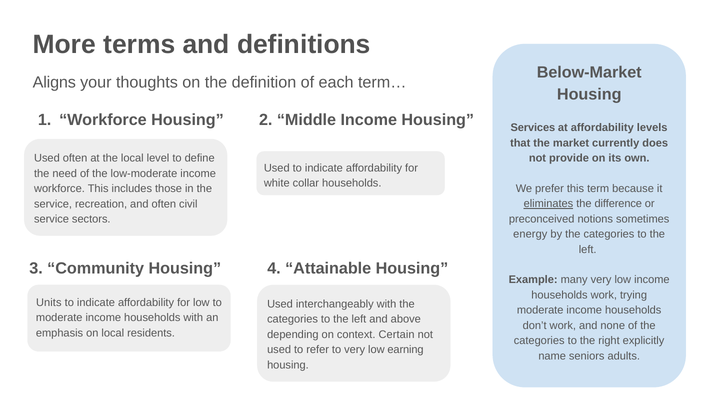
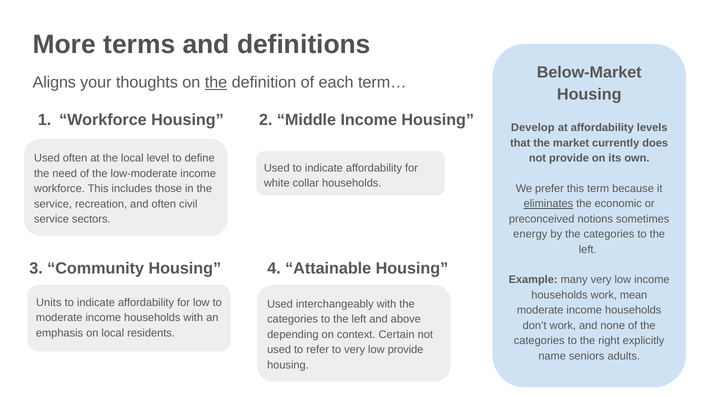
the at (216, 82) underline: none -> present
Services: Services -> Develop
difference: difference -> economic
trying: trying -> mean
low earning: earning -> provide
